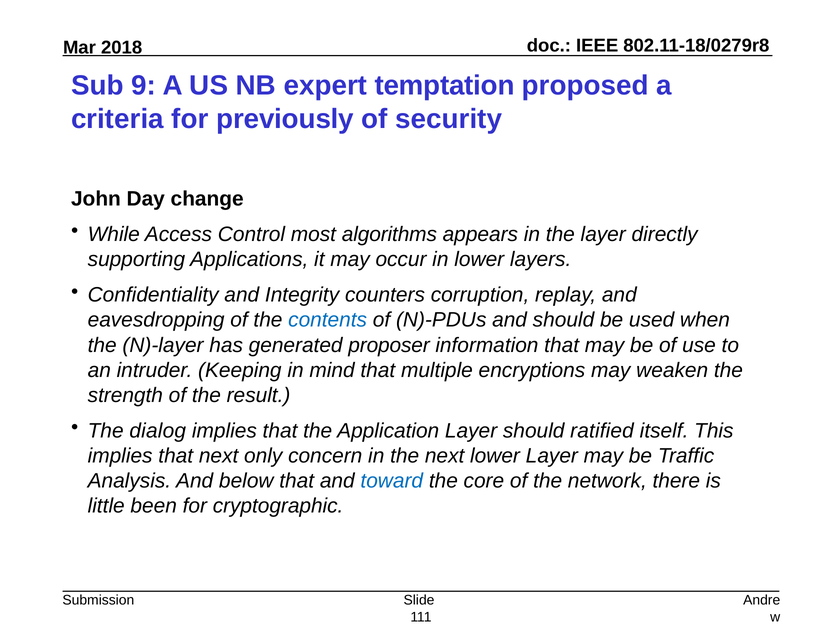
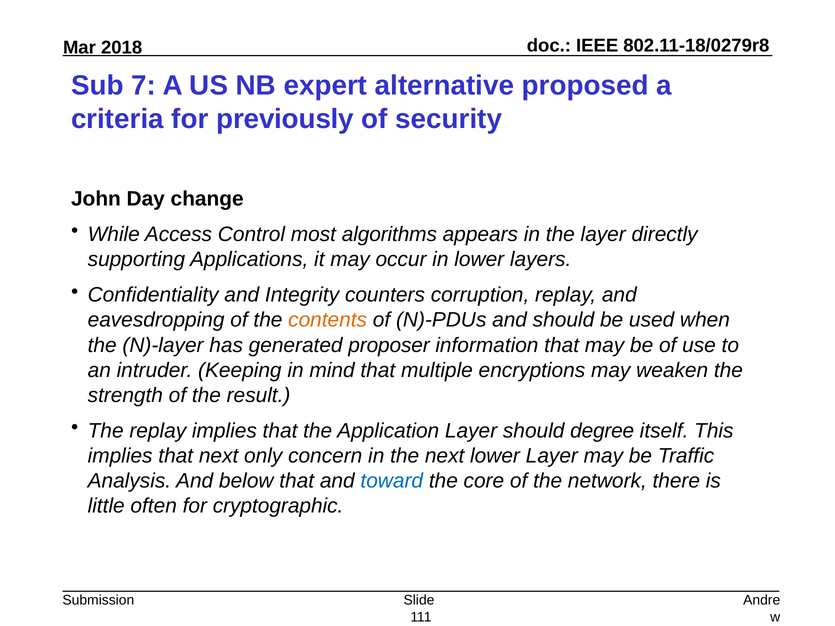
9: 9 -> 7
temptation: temptation -> alternative
contents colour: blue -> orange
The dialog: dialog -> replay
ratified: ratified -> degree
been: been -> often
